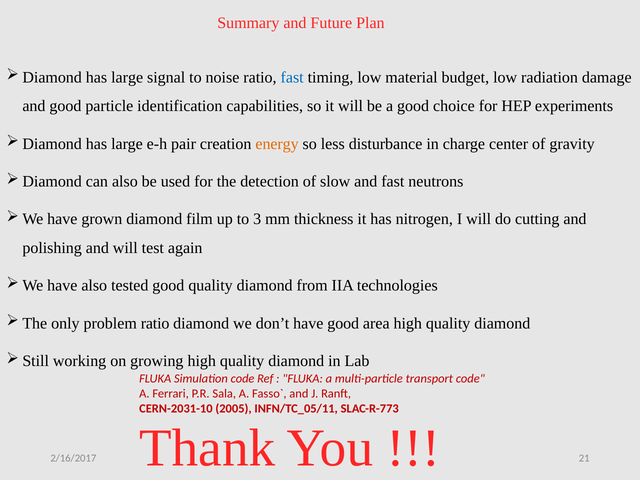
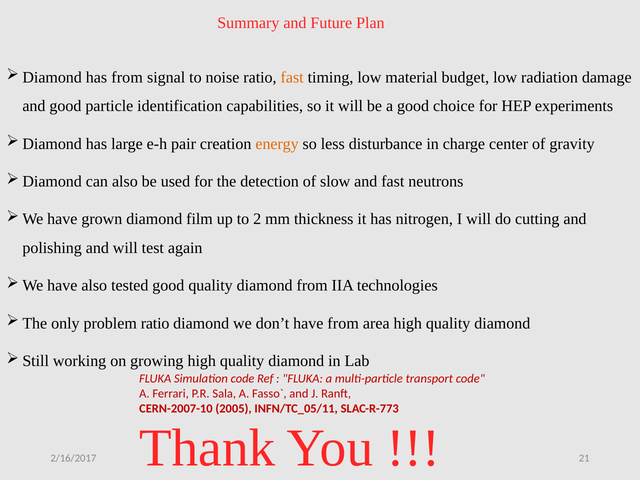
large at (127, 77): large -> from
fast at (292, 77) colour: blue -> orange
3: 3 -> 2
have good: good -> from
CERN-2031-10: CERN-2031-10 -> CERN-2007-10
